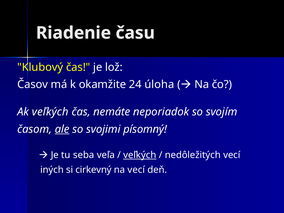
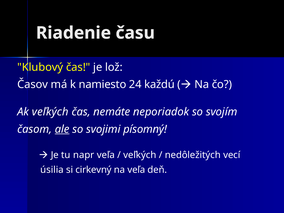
okamžite: okamžite -> namiesto
úloha: úloha -> každú
seba: seba -> napr
veľkých at (140, 155) underline: present -> none
iných: iných -> úsilia
na vecí: vecí -> veľa
